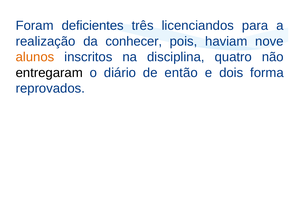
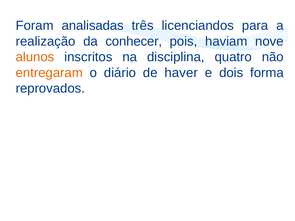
deficientes: deficientes -> analisadas
entregaram colour: black -> orange
então: então -> haver
